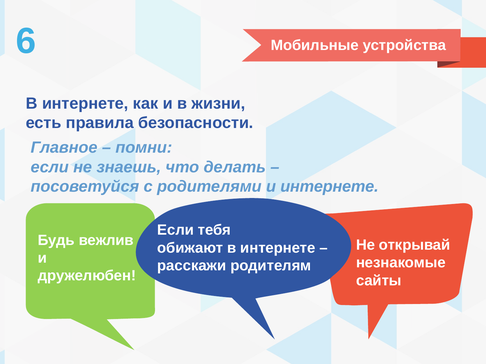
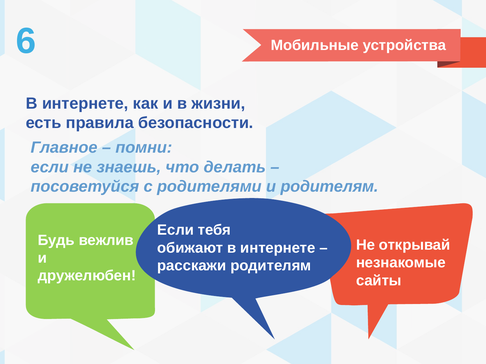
и интернете: интернете -> родителям
